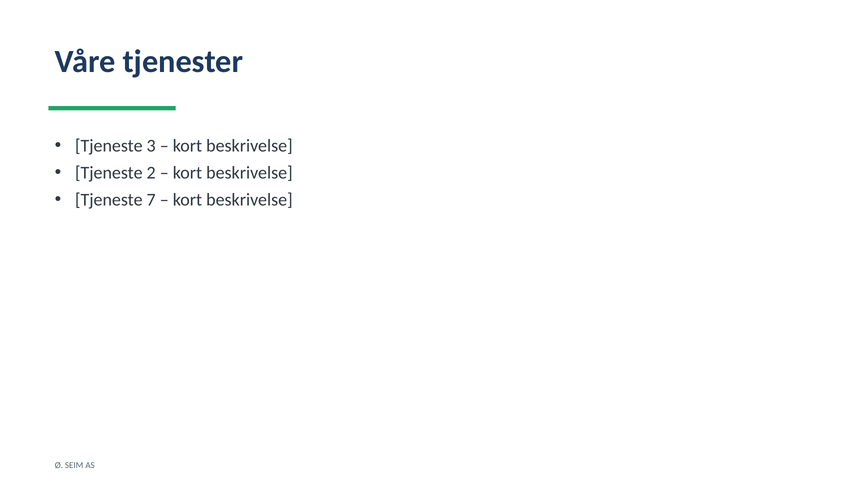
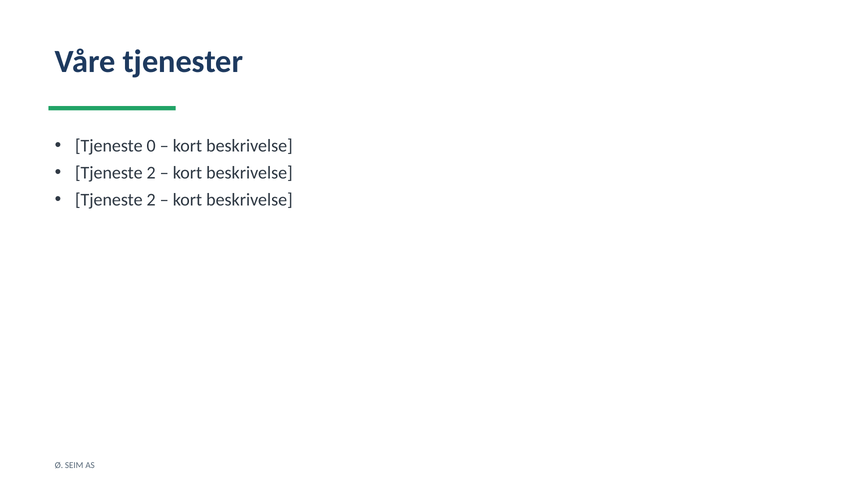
3: 3 -> 0
7 at (151, 200): 7 -> 2
